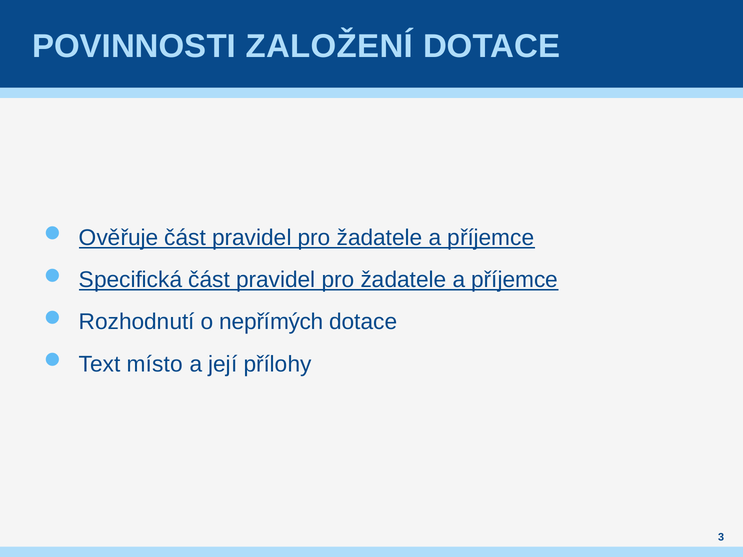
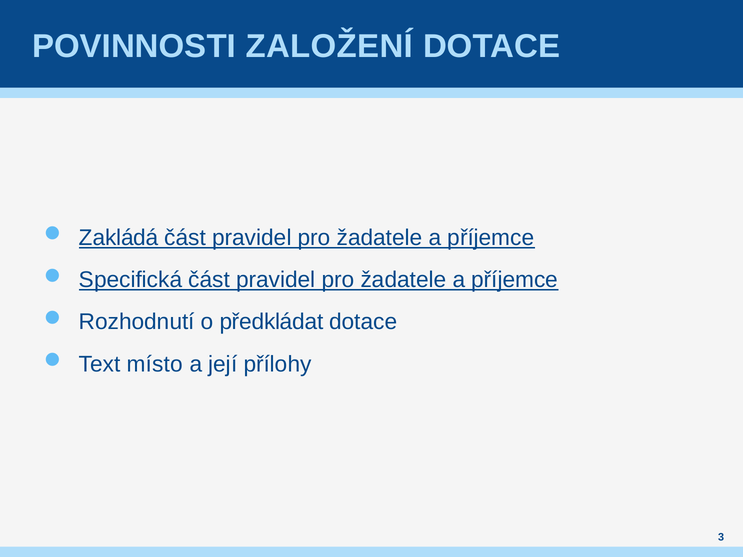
Ověřuje: Ověřuje -> Zakládá
nepřímých: nepřímých -> předkládat
